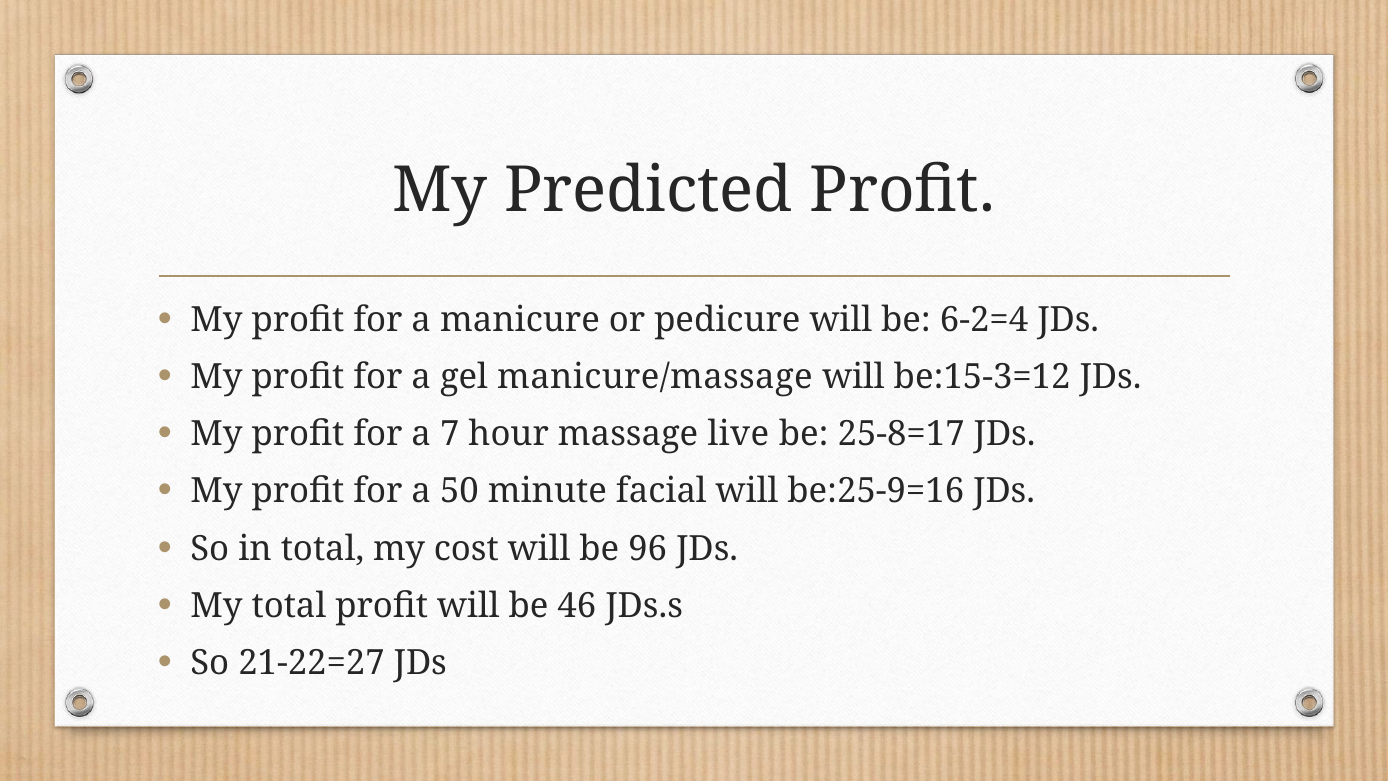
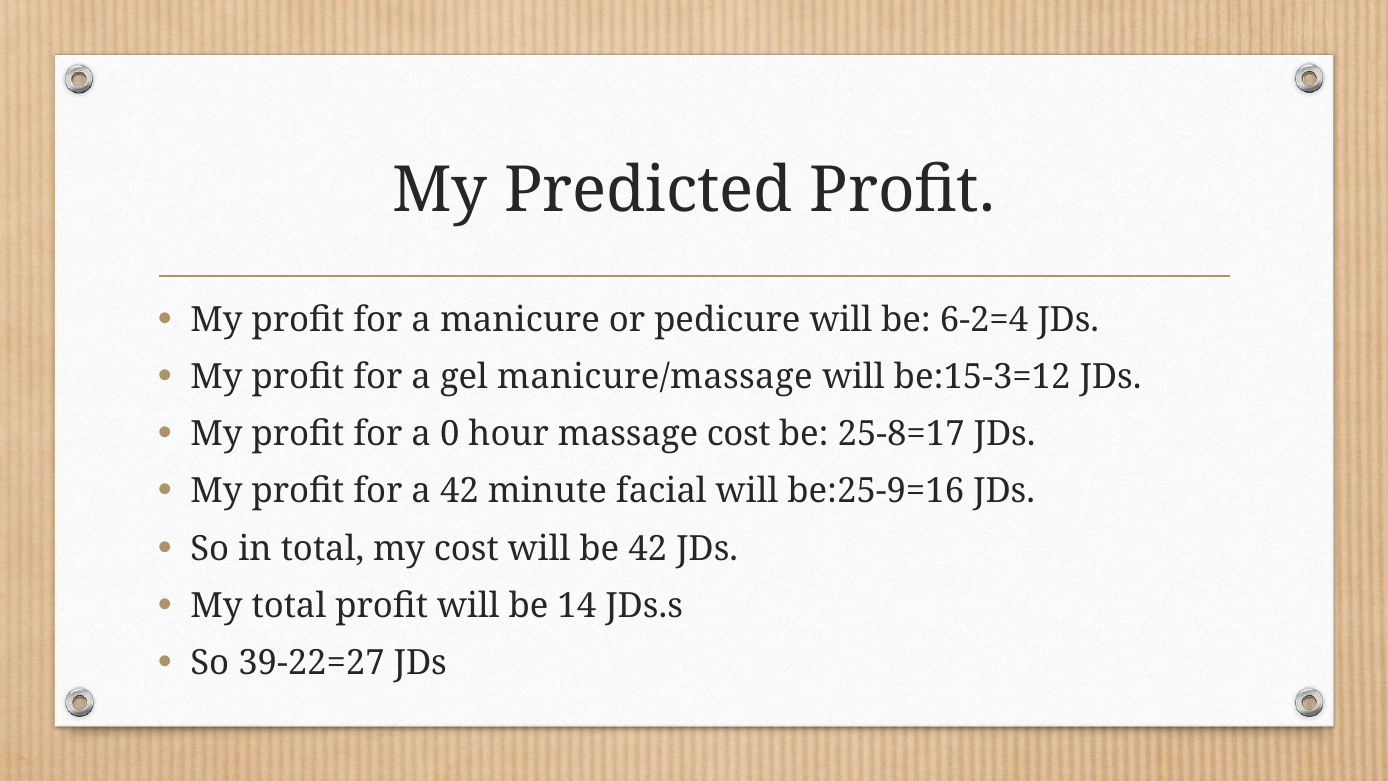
7: 7 -> 0
massage live: live -> cost
a 50: 50 -> 42
be 96: 96 -> 42
46: 46 -> 14
21-22=27: 21-22=27 -> 39-22=27
